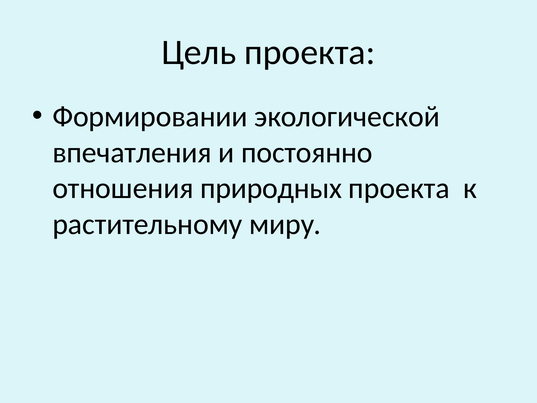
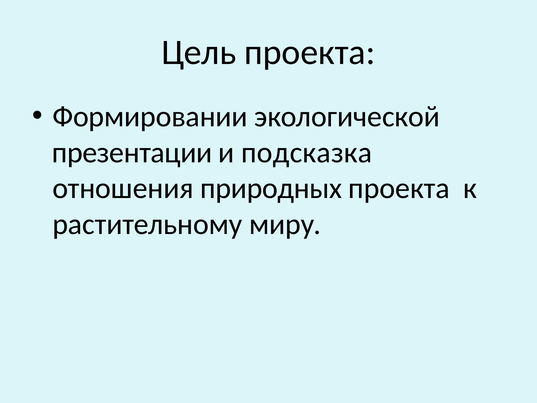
впечатления: впечатления -> презентации
постоянно: постоянно -> подсказка
